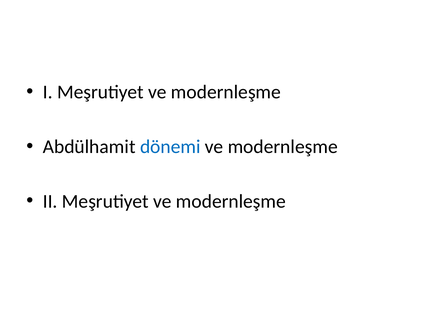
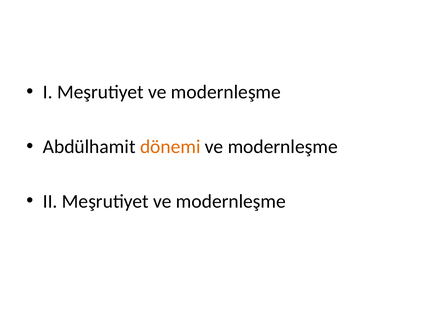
dönemi colour: blue -> orange
